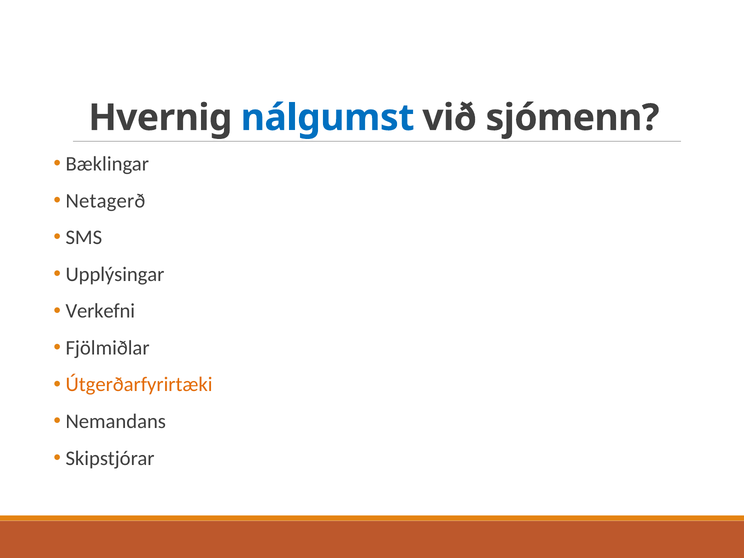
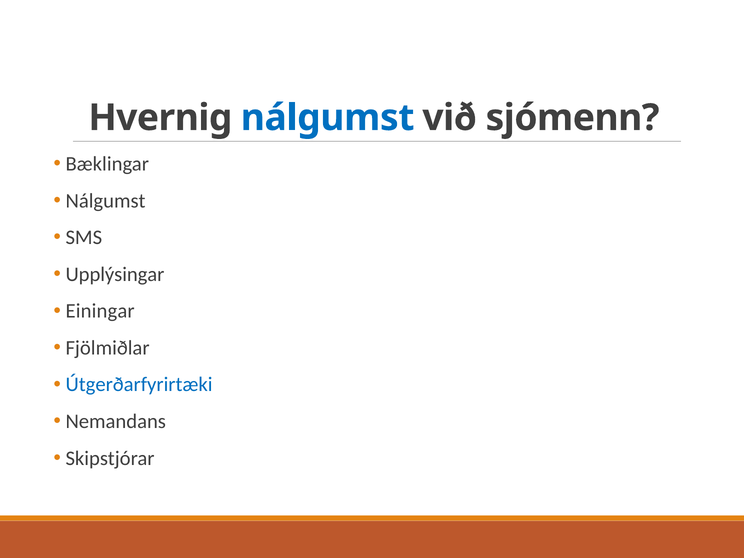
Netagerð at (105, 201): Netagerð -> Nálgumst
Verkefni: Verkefni -> Einingar
Útgerðarfyrirtæki colour: orange -> blue
